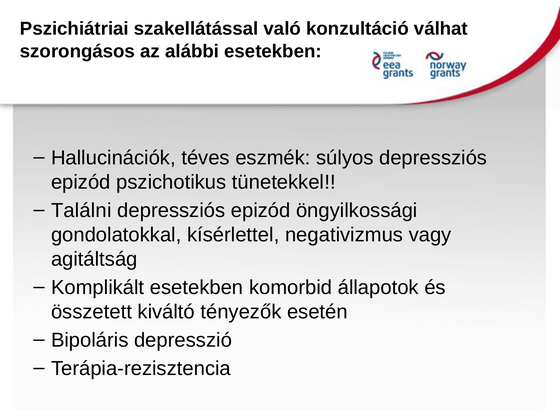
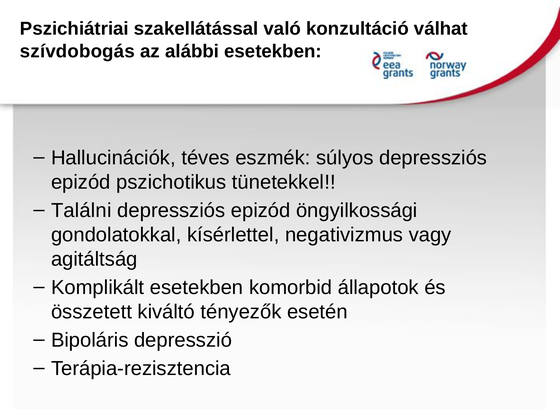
szorongásos: szorongásos -> szívdobogás
